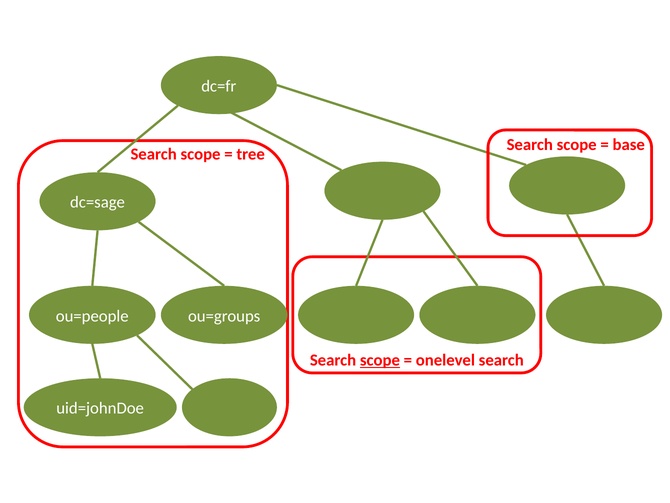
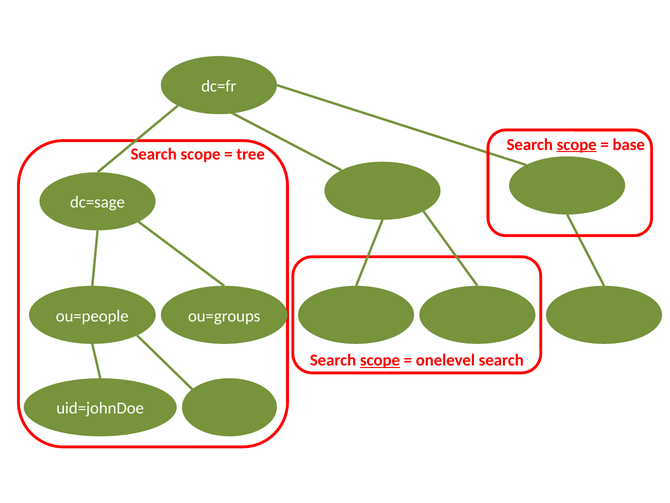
scope at (577, 144) underline: none -> present
